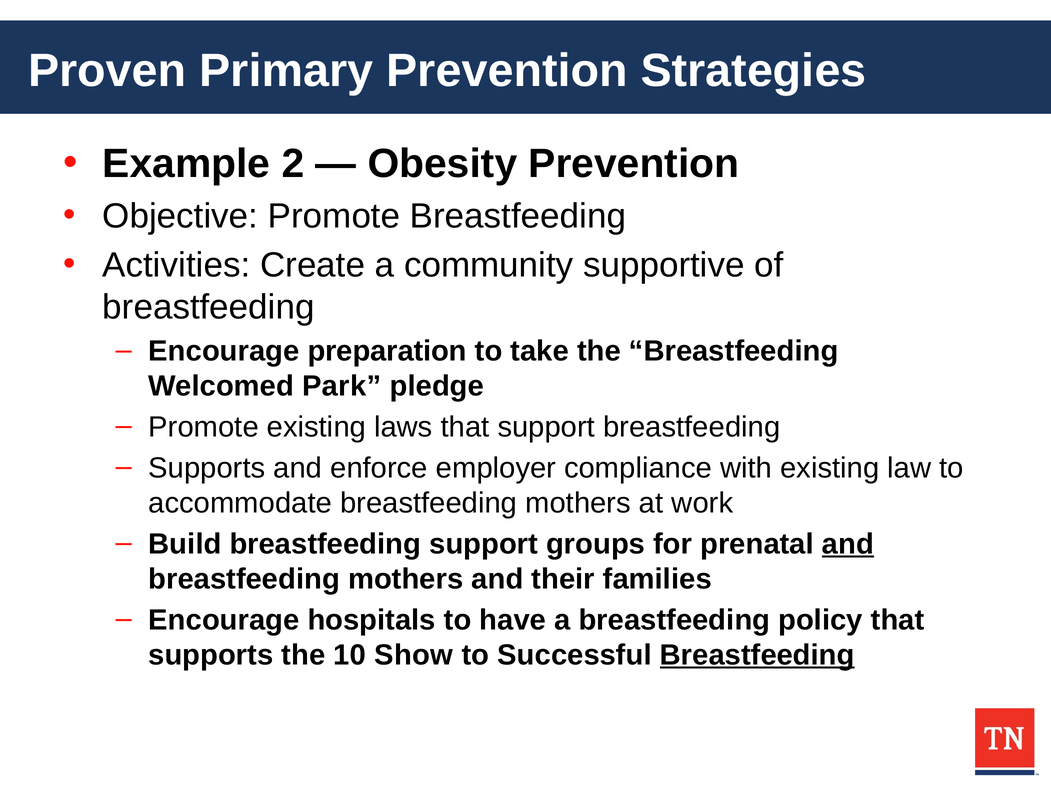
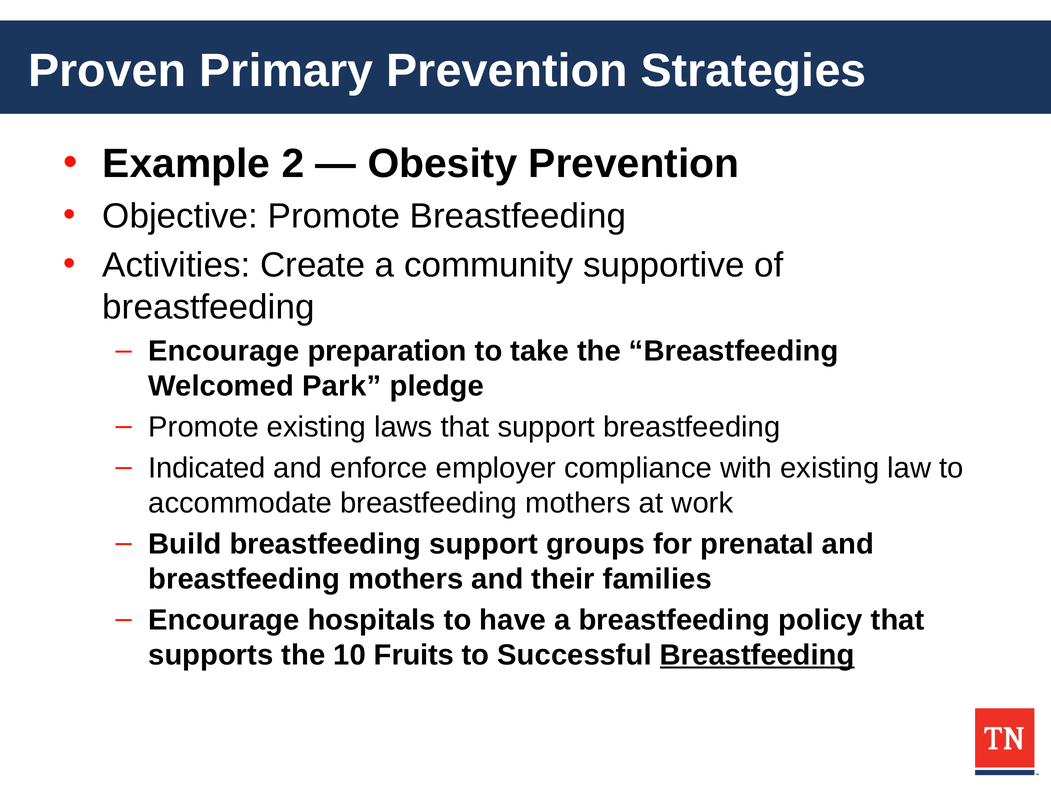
Supports at (207, 468): Supports -> Indicated
and at (848, 544) underline: present -> none
Show: Show -> Fruits
